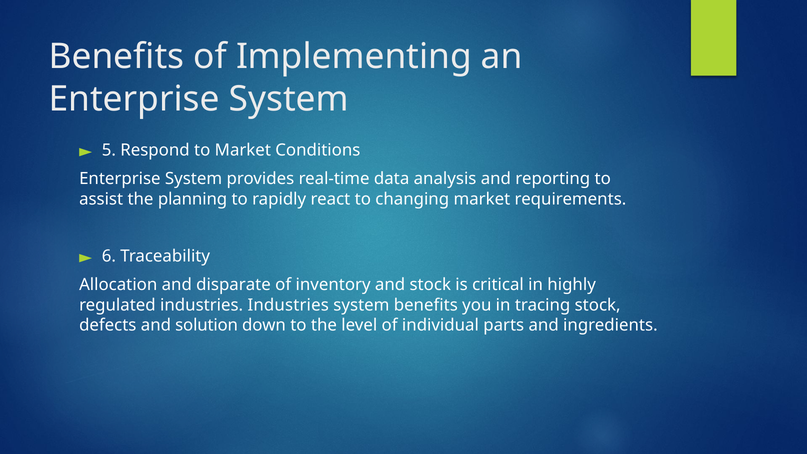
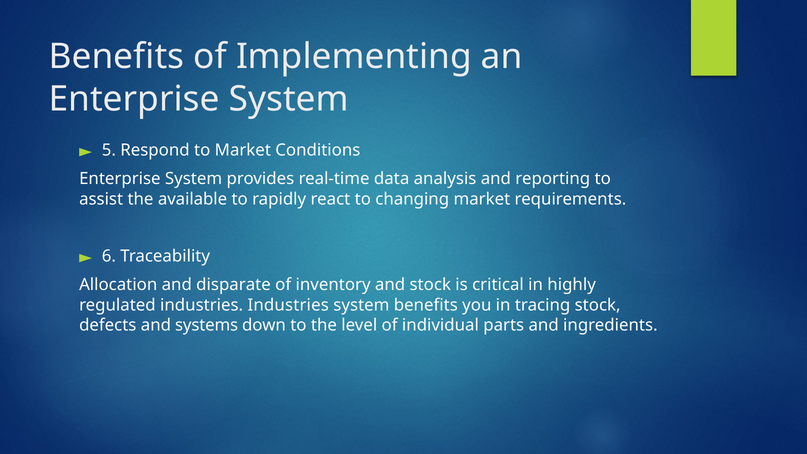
planning: planning -> available
solution: solution -> systems
